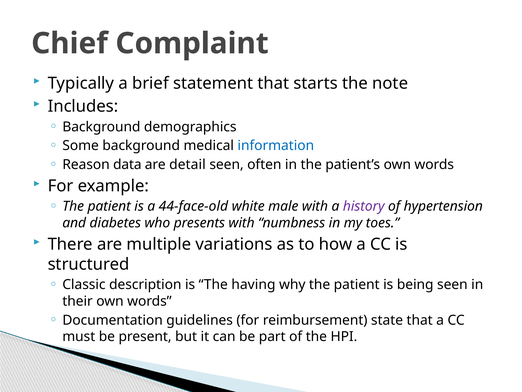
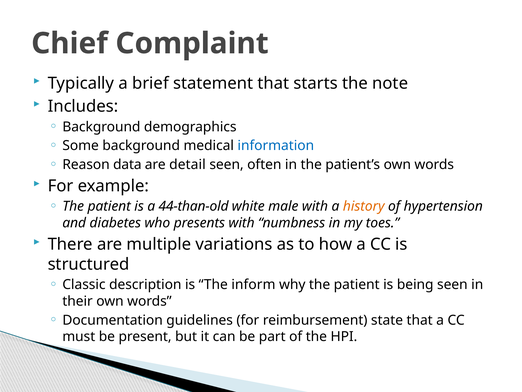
44-face-old: 44-face-old -> 44-than-old
history colour: purple -> orange
having: having -> inform
